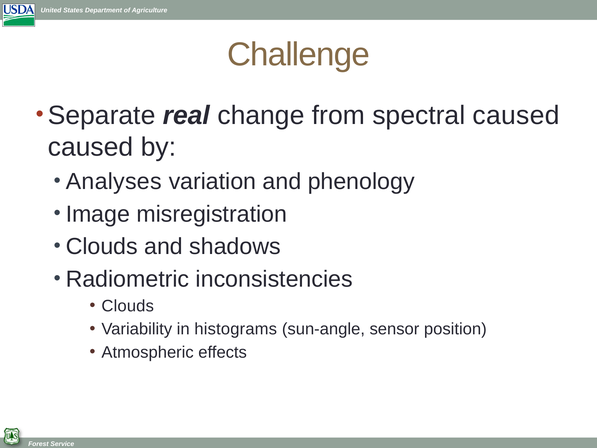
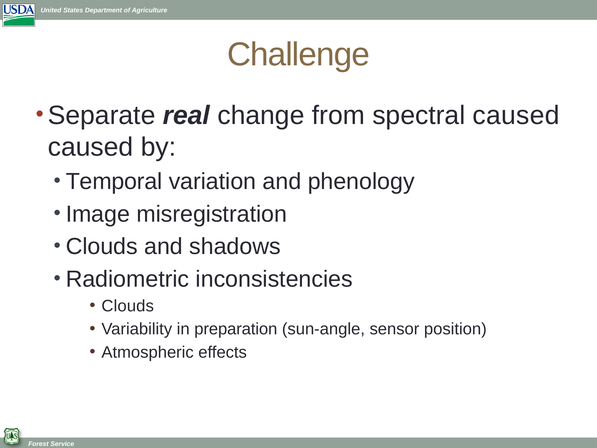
Analyses: Analyses -> Temporal
histograms: histograms -> preparation
